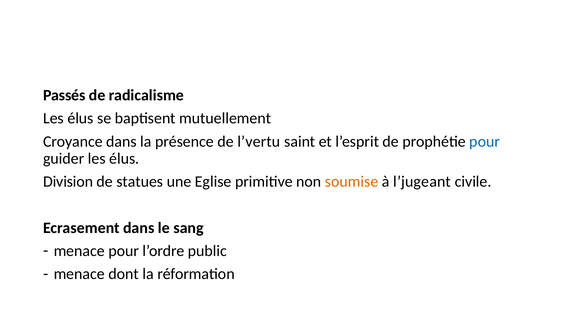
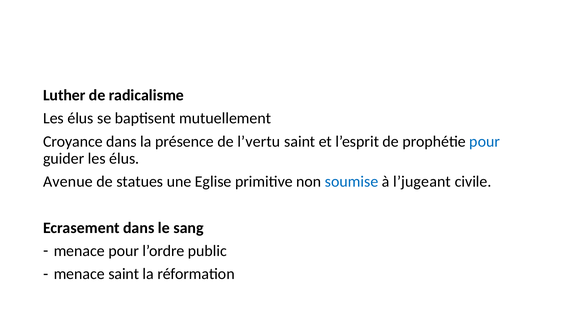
Passés: Passés -> Luther
Division: Division -> Avenue
soumise colour: orange -> blue
menace dont: dont -> saint
